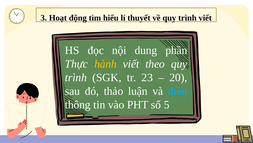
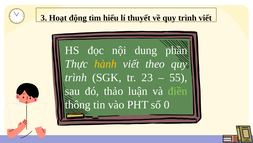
20: 20 -> 55
điền colour: light blue -> light green
5: 5 -> 0
